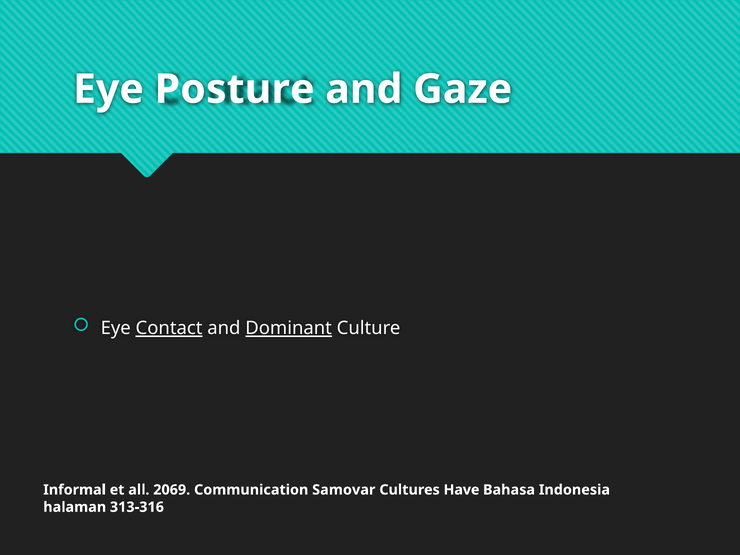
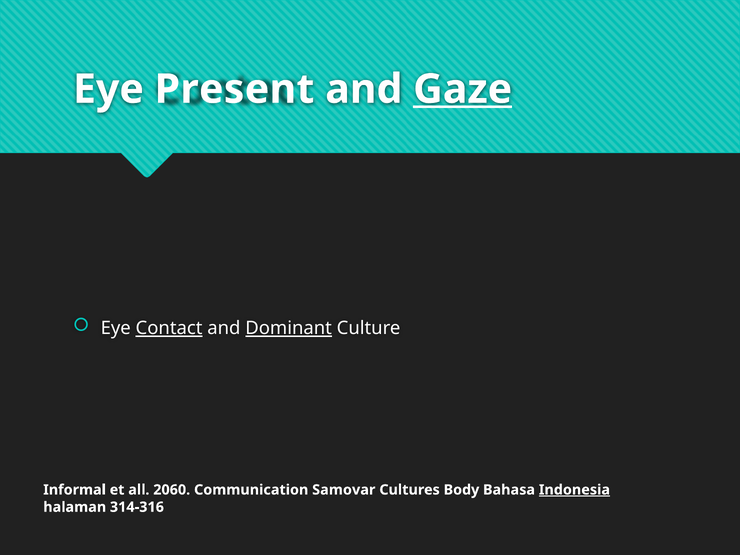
Posture: Posture -> Present
Gaze underline: none -> present
2069: 2069 -> 2060
Have: Have -> Body
Indonesia underline: none -> present
313-316: 313-316 -> 314-316
